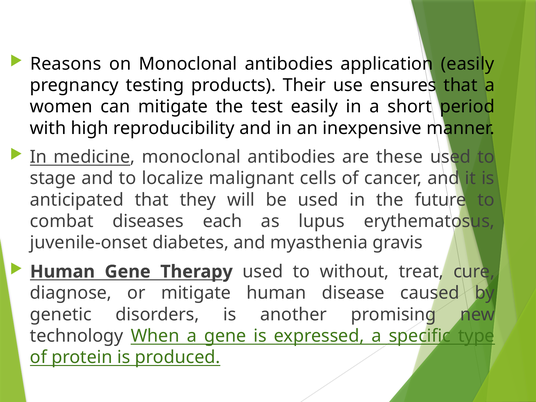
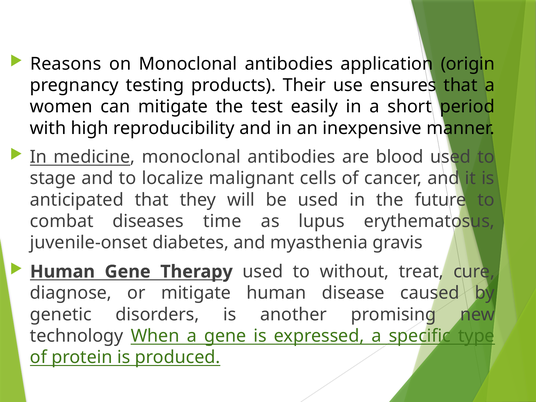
application easily: easily -> origin
these: these -> blood
each: each -> time
